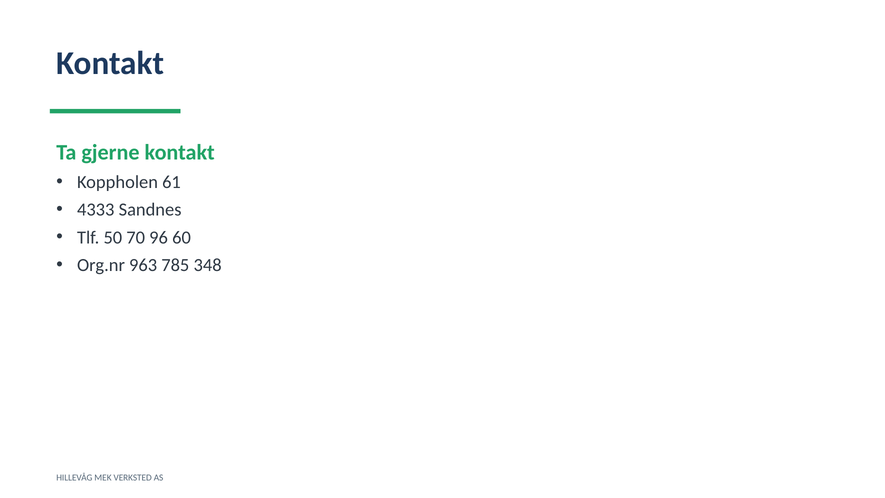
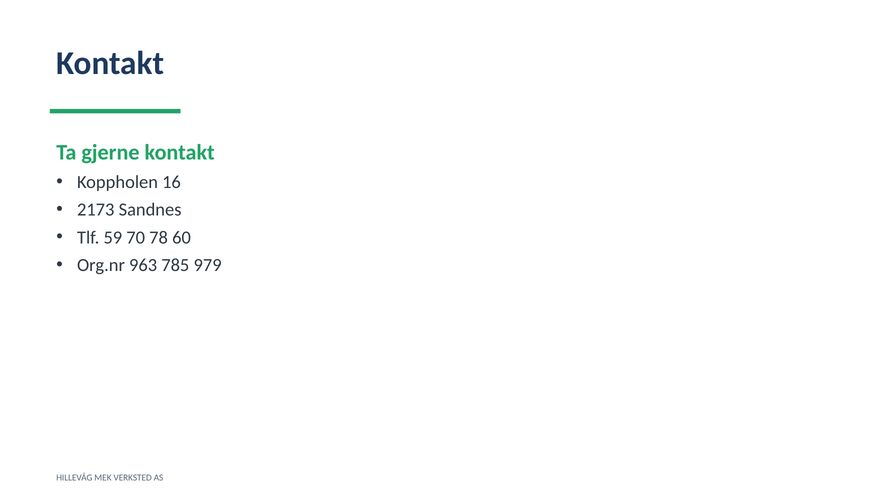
61: 61 -> 16
4333: 4333 -> 2173
50: 50 -> 59
96: 96 -> 78
348: 348 -> 979
